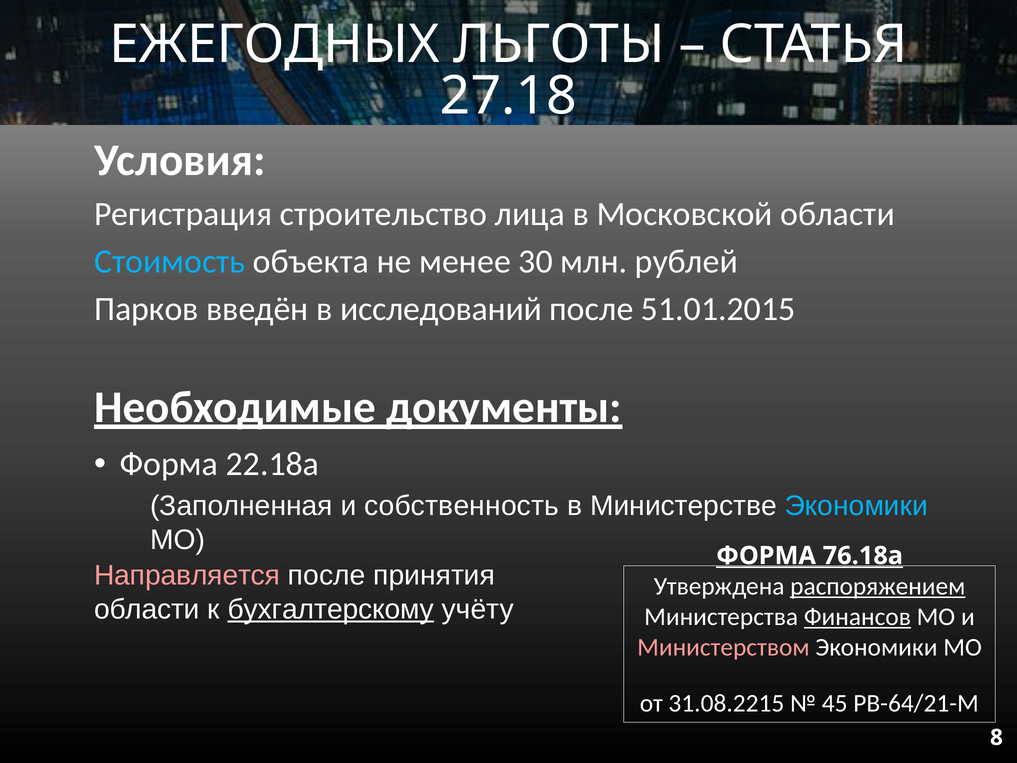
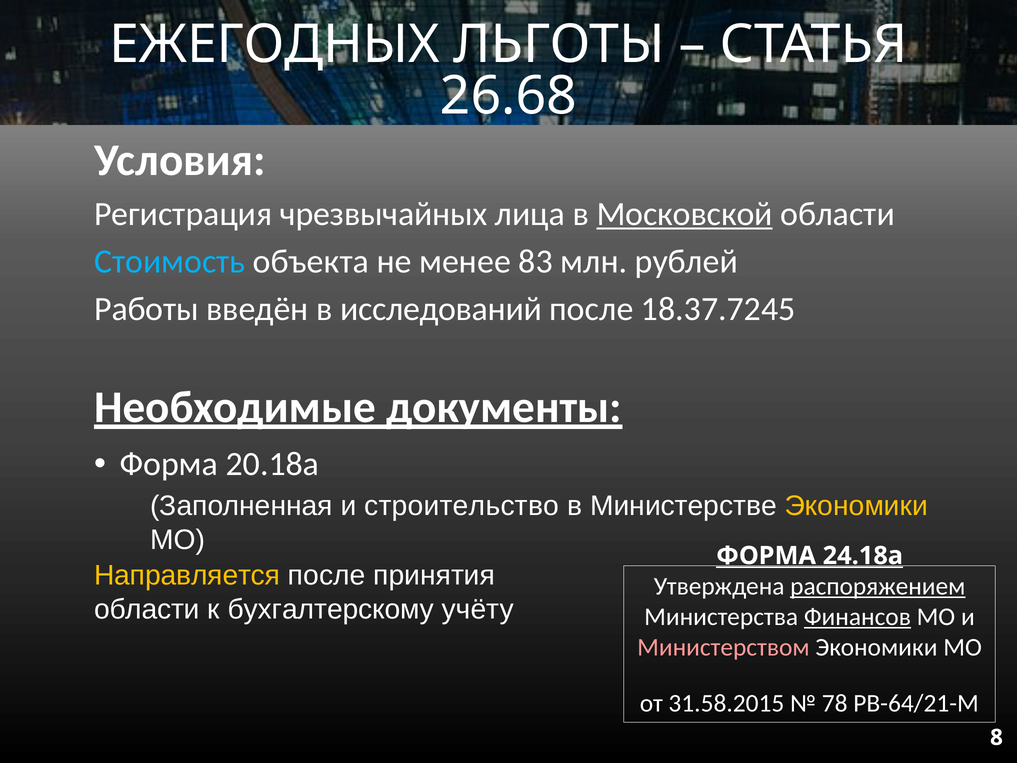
27.18: 27.18 -> 26.68
строительство: строительство -> чрезвычайных
Московской underline: none -> present
30: 30 -> 83
Парков: Парков -> Работы
51.01.2015: 51.01.2015 -> 18.37.7245
22.18а: 22.18а -> 20.18а
собственность: собственность -> строительство
Экономики at (856, 506) colour: light blue -> yellow
76.18а: 76.18а -> 24.18а
Направляется colour: pink -> yellow
бухгалтерскому underline: present -> none
31.08.2215: 31.08.2215 -> 31.58.2015
45: 45 -> 78
